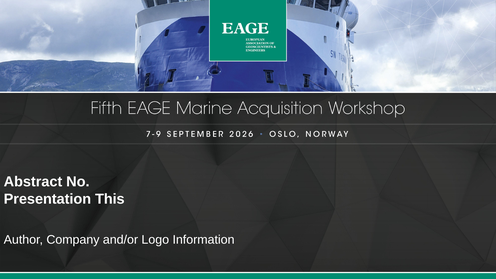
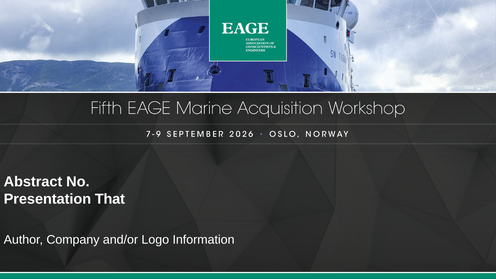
This: This -> That
